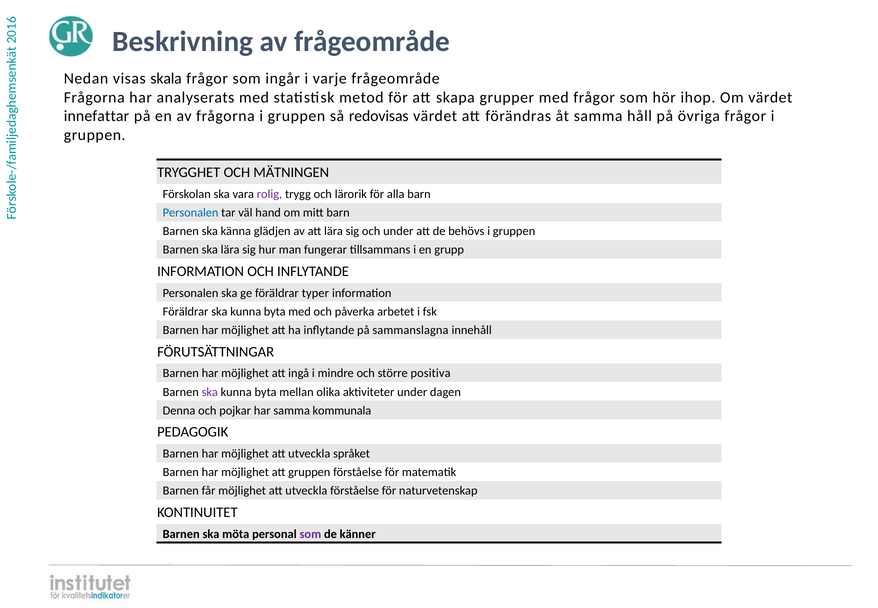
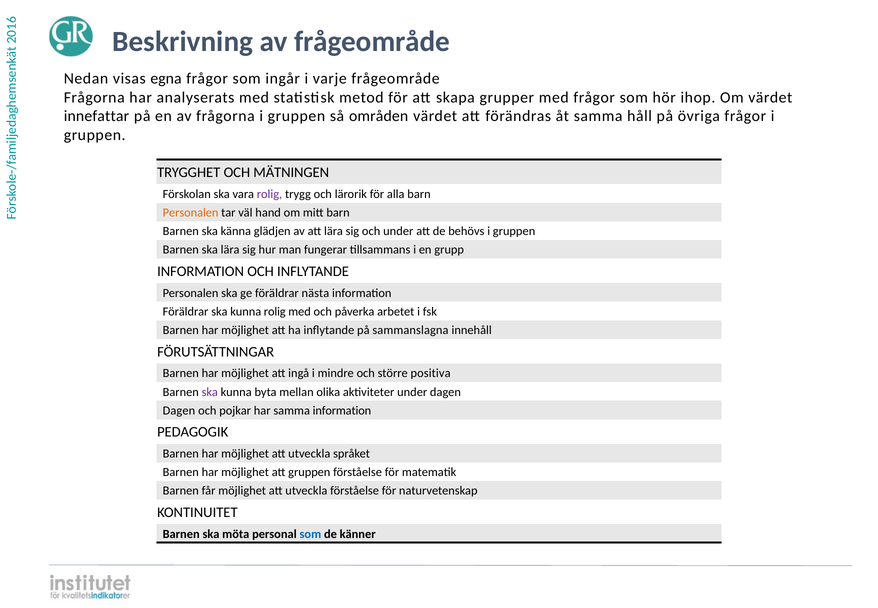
skala: skala -> egna
redovisas: redovisas -> områden
Personalen at (191, 213) colour: blue -> orange
typer: typer -> nästa
Föräldrar ska kunna byta: byta -> rolig
Denna at (179, 410): Denna -> Dagen
samma kommunala: kommunala -> information
som at (310, 534) colour: purple -> blue
